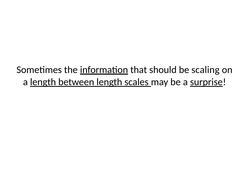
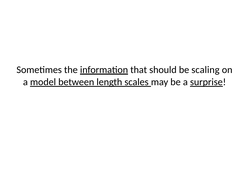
a length: length -> model
